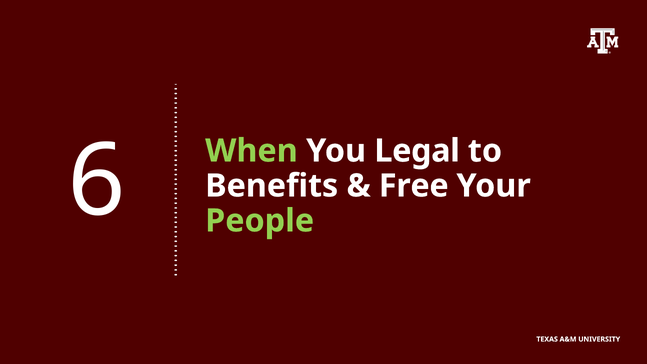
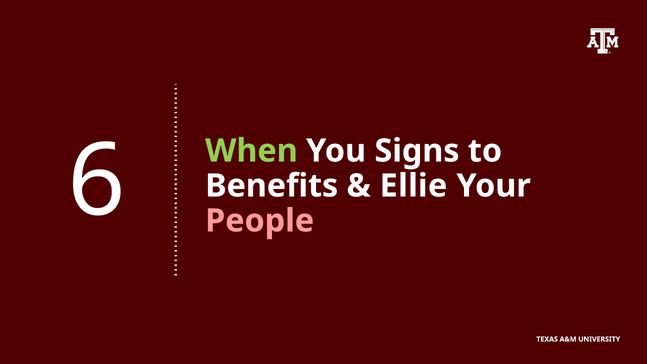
Legal: Legal -> Signs
Free: Free -> Ellie
People colour: light green -> pink
